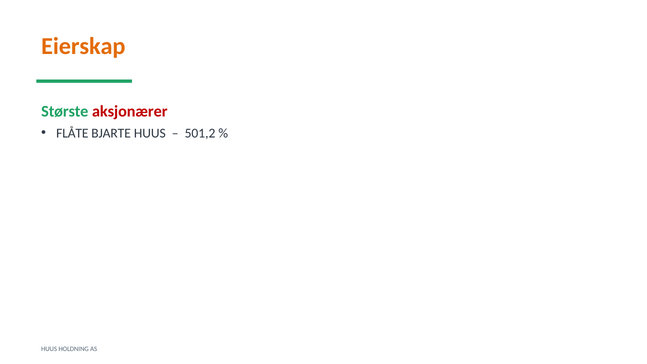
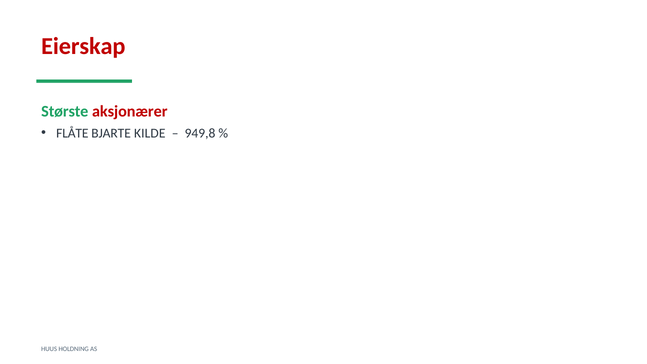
Eierskap colour: orange -> red
BJARTE HUUS: HUUS -> KILDE
501,2: 501,2 -> 949,8
